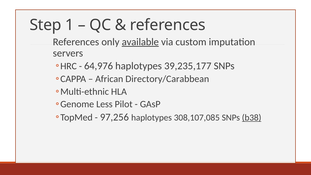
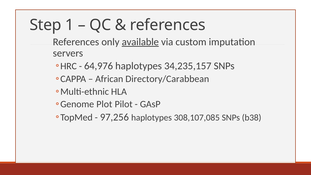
39,235,177: 39,235,177 -> 34,235,157
Less: Less -> Plot
b38 underline: present -> none
